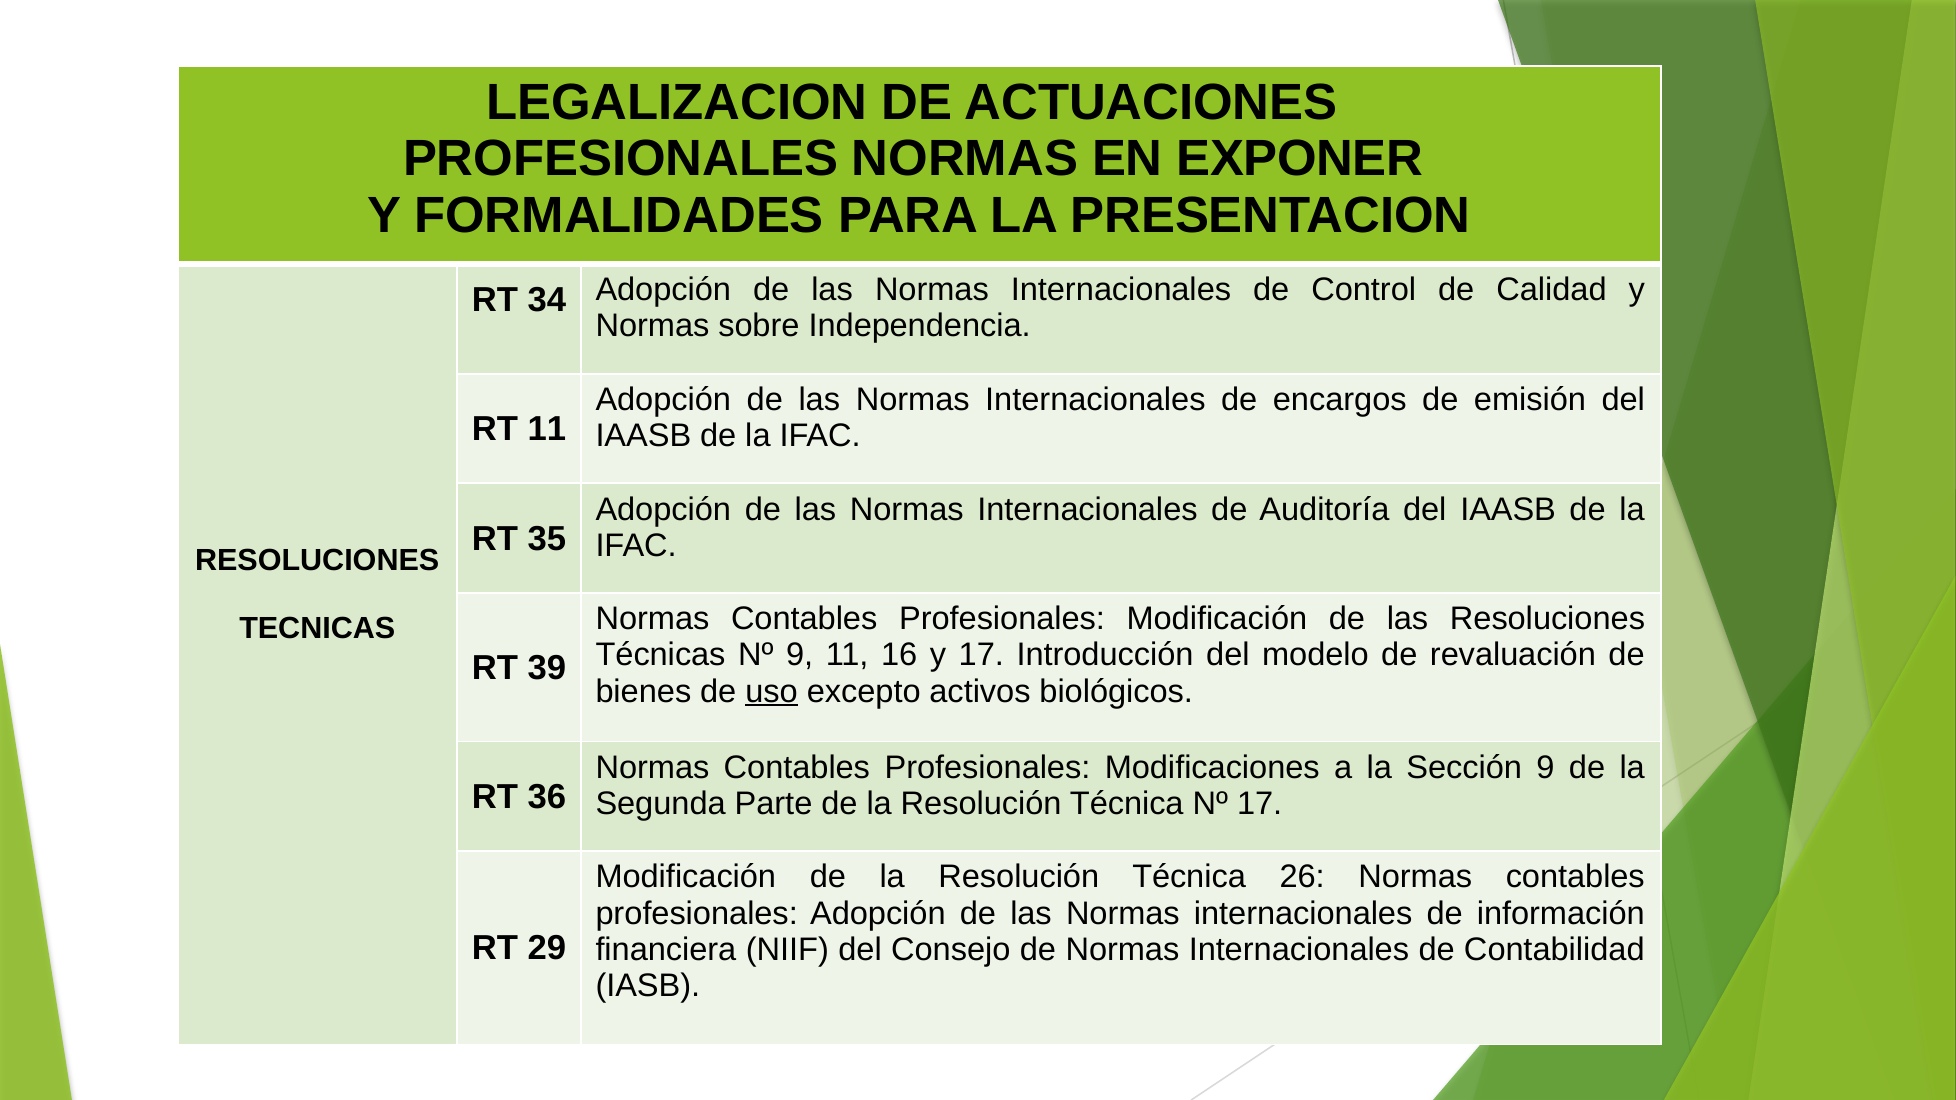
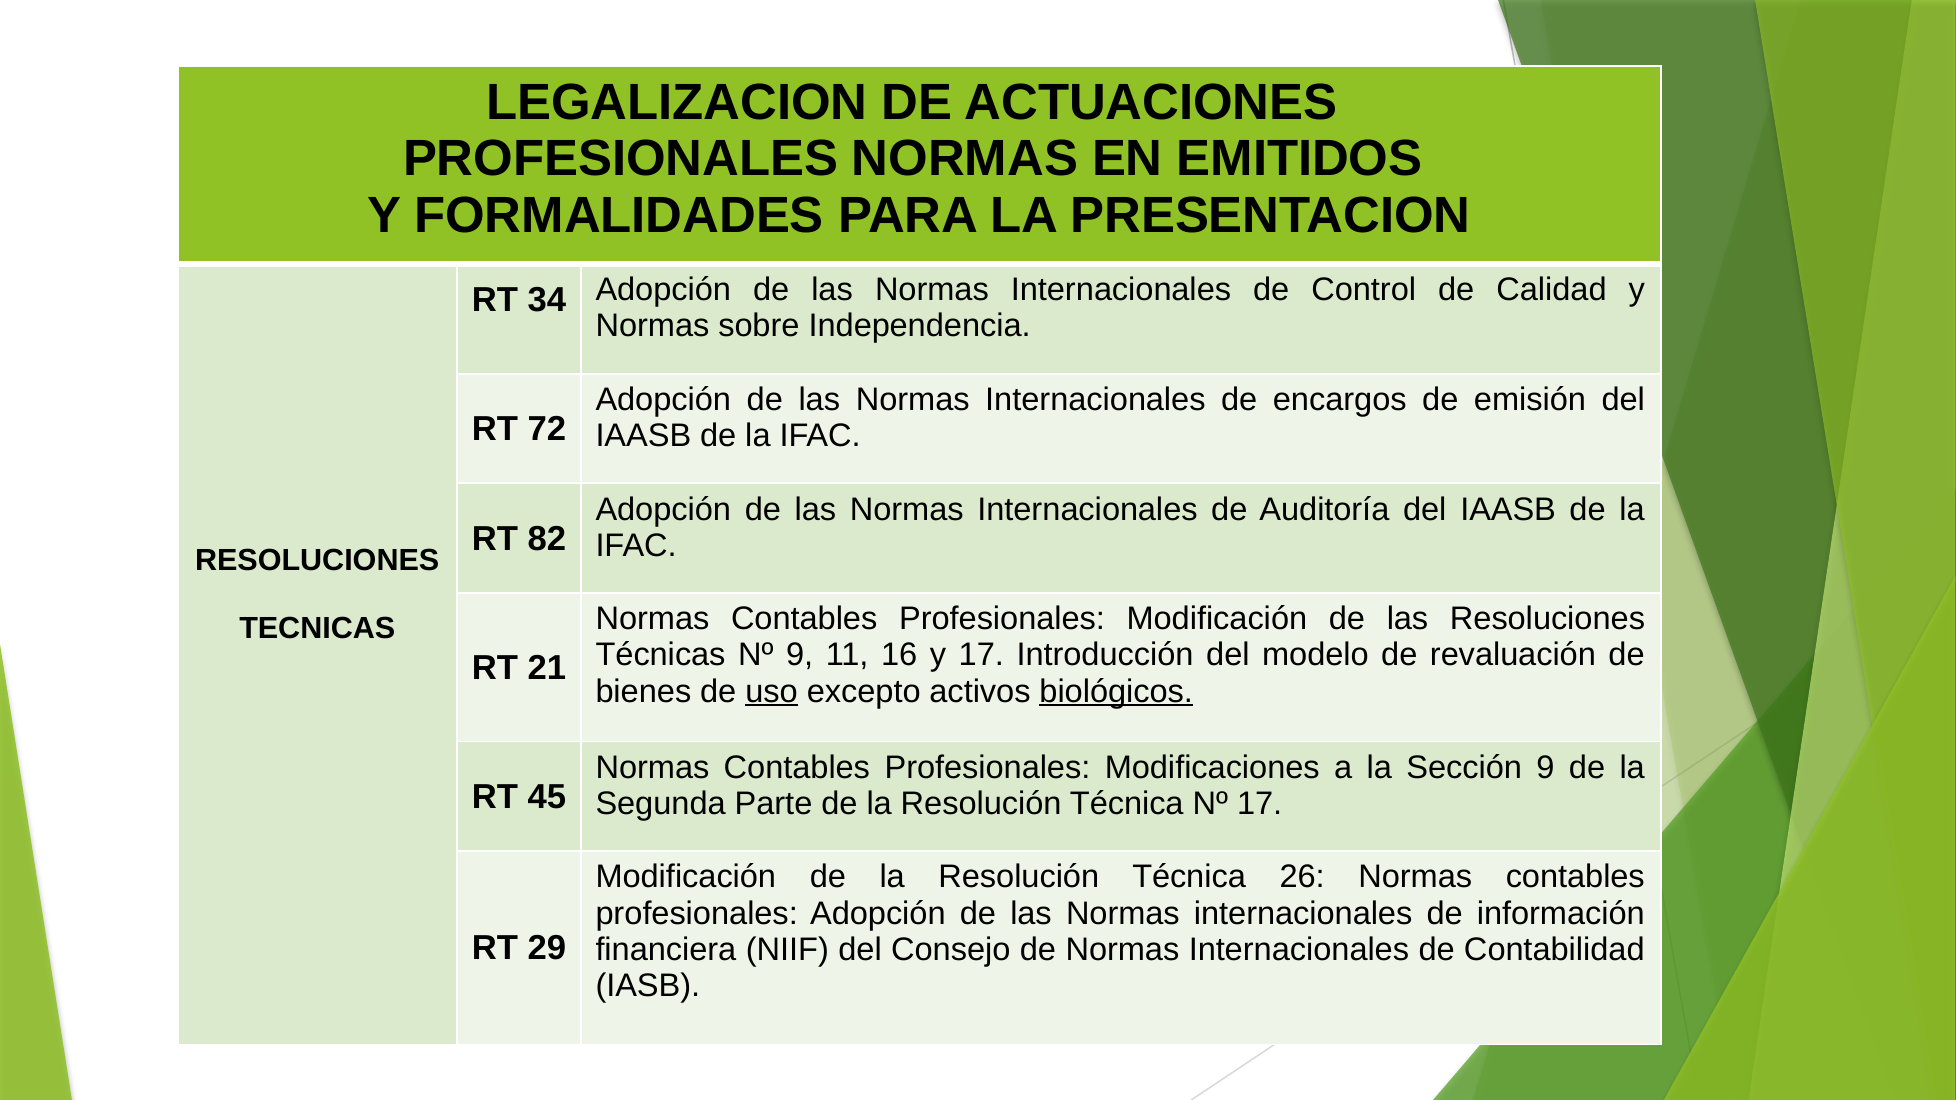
EXPONER: EXPONER -> EMITIDOS
RT 11: 11 -> 72
35: 35 -> 82
39: 39 -> 21
biológicos underline: none -> present
36: 36 -> 45
